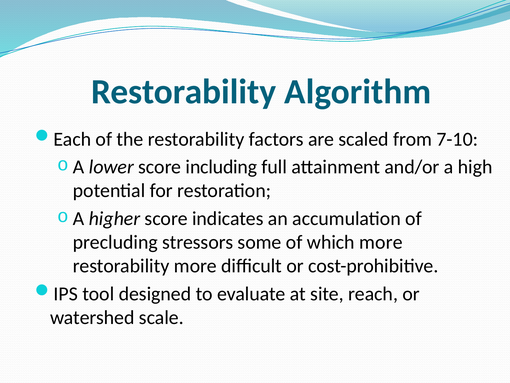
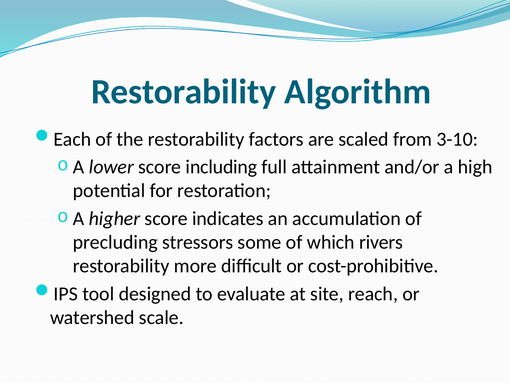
7-10: 7-10 -> 3-10
which more: more -> rivers
